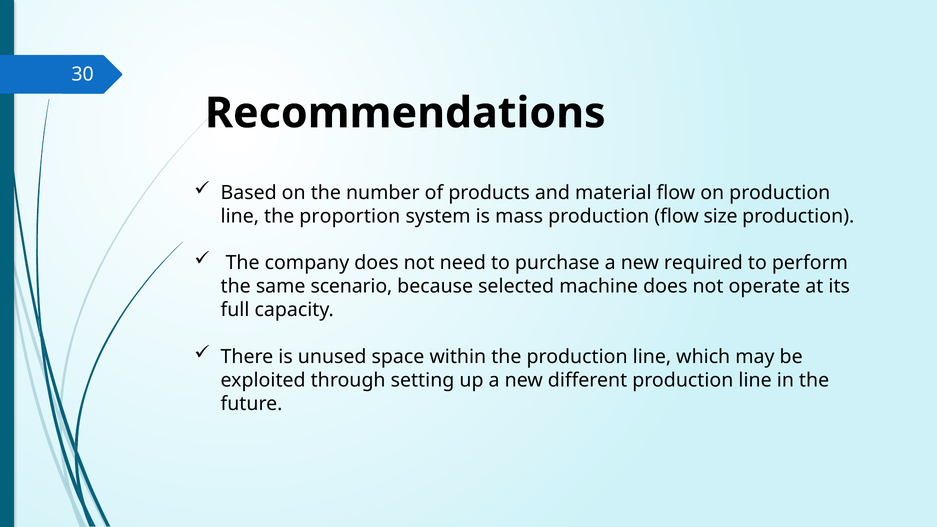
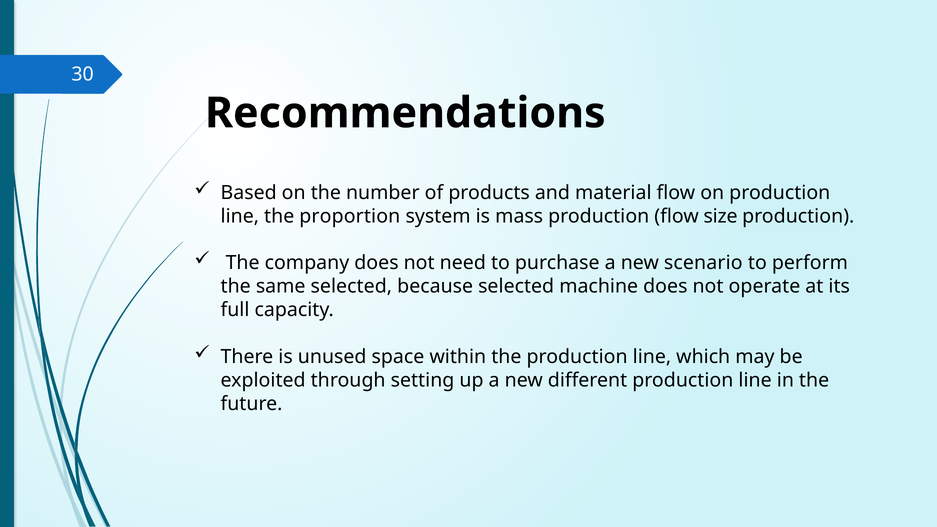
required: required -> scenario
same scenario: scenario -> selected
